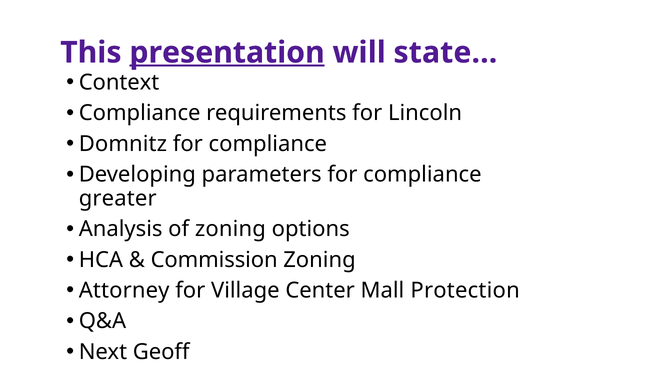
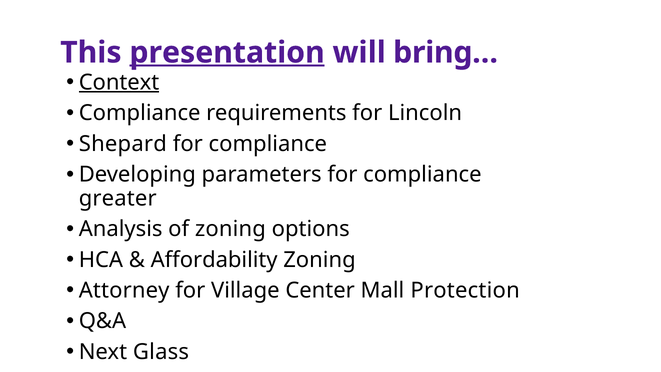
state…: state… -> bring…
Context underline: none -> present
Domnitz: Domnitz -> Shepard
Commission: Commission -> Affordability
Geoff: Geoff -> Glass
